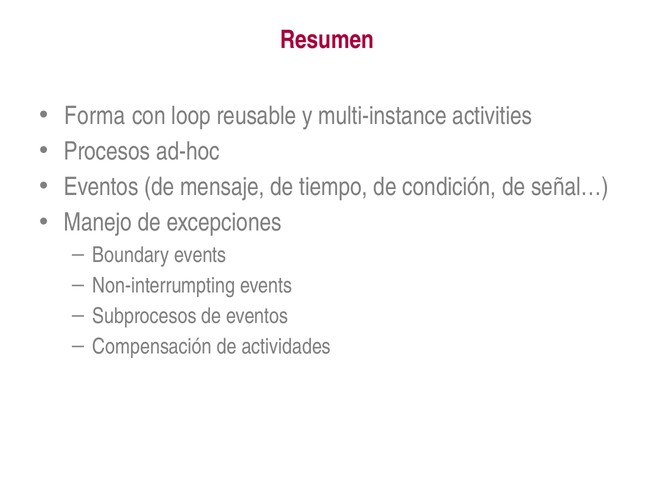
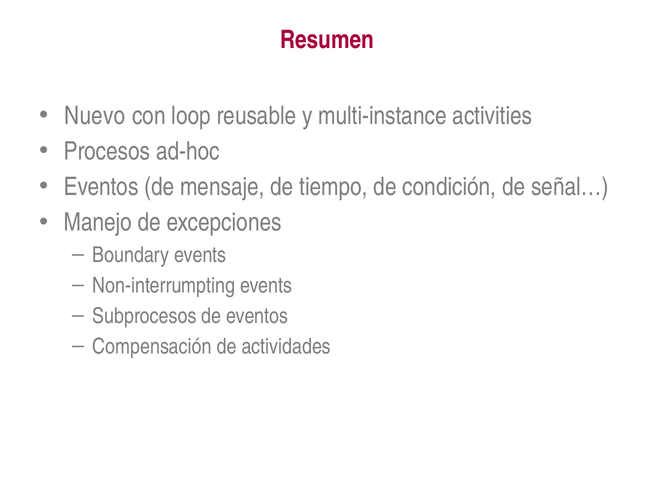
Forma: Forma -> Nuevo
